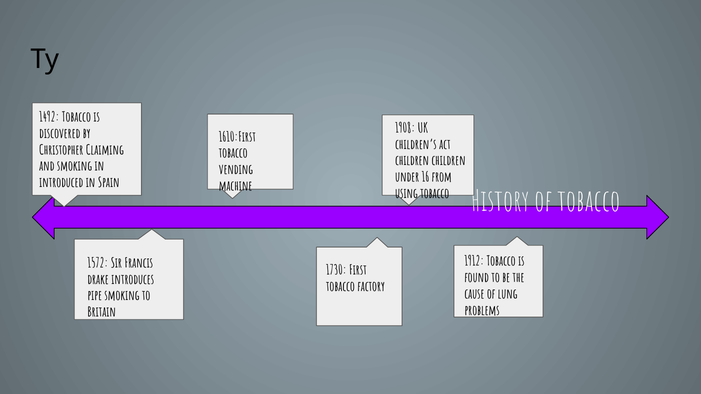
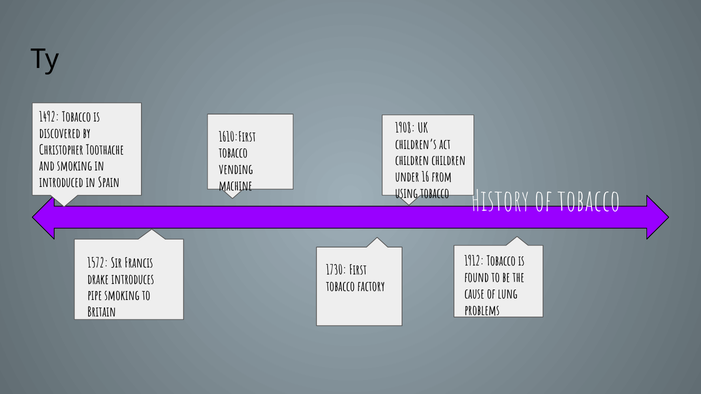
Claiming: Claiming -> Toothache
